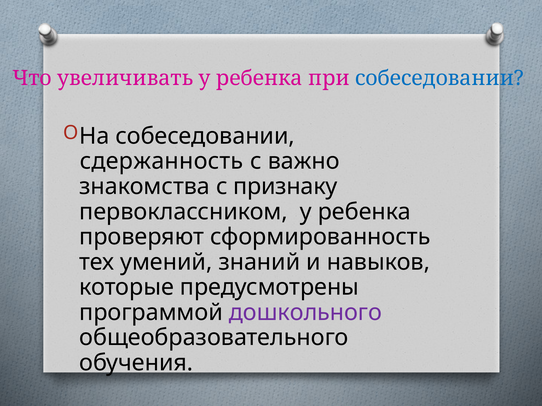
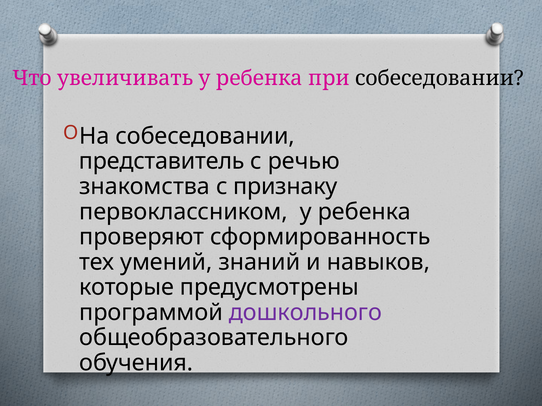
собеседовании at (440, 78) colour: blue -> black
сдержанность: сдержанность -> представитель
важно: важно -> речью
